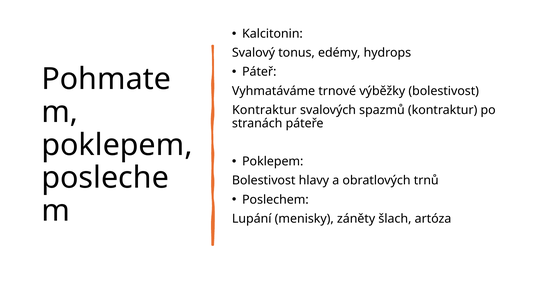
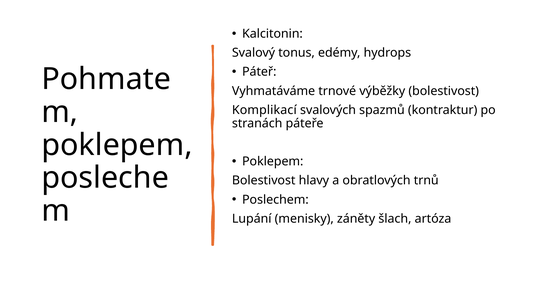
Kontraktur at (264, 110): Kontraktur -> Komplikací
